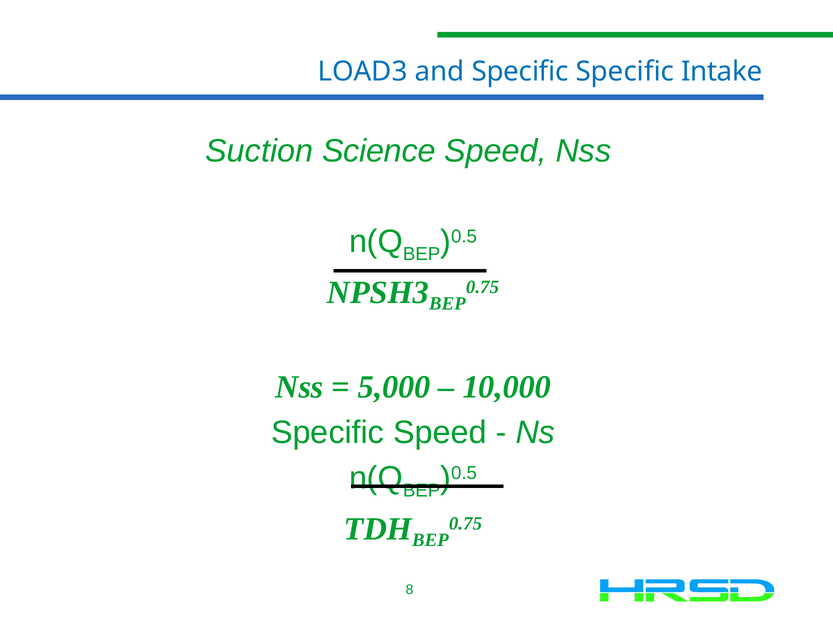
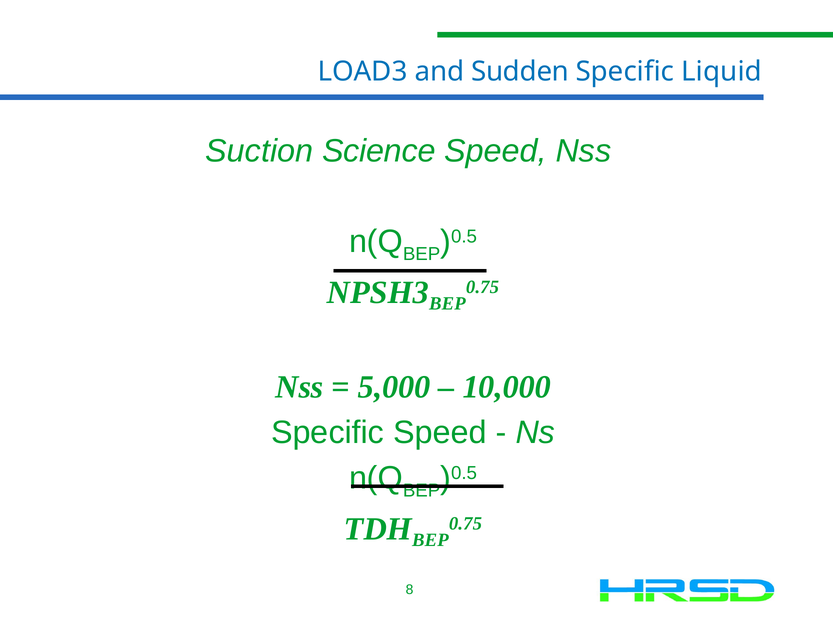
and Specific: Specific -> Sudden
Intake: Intake -> Liquid
